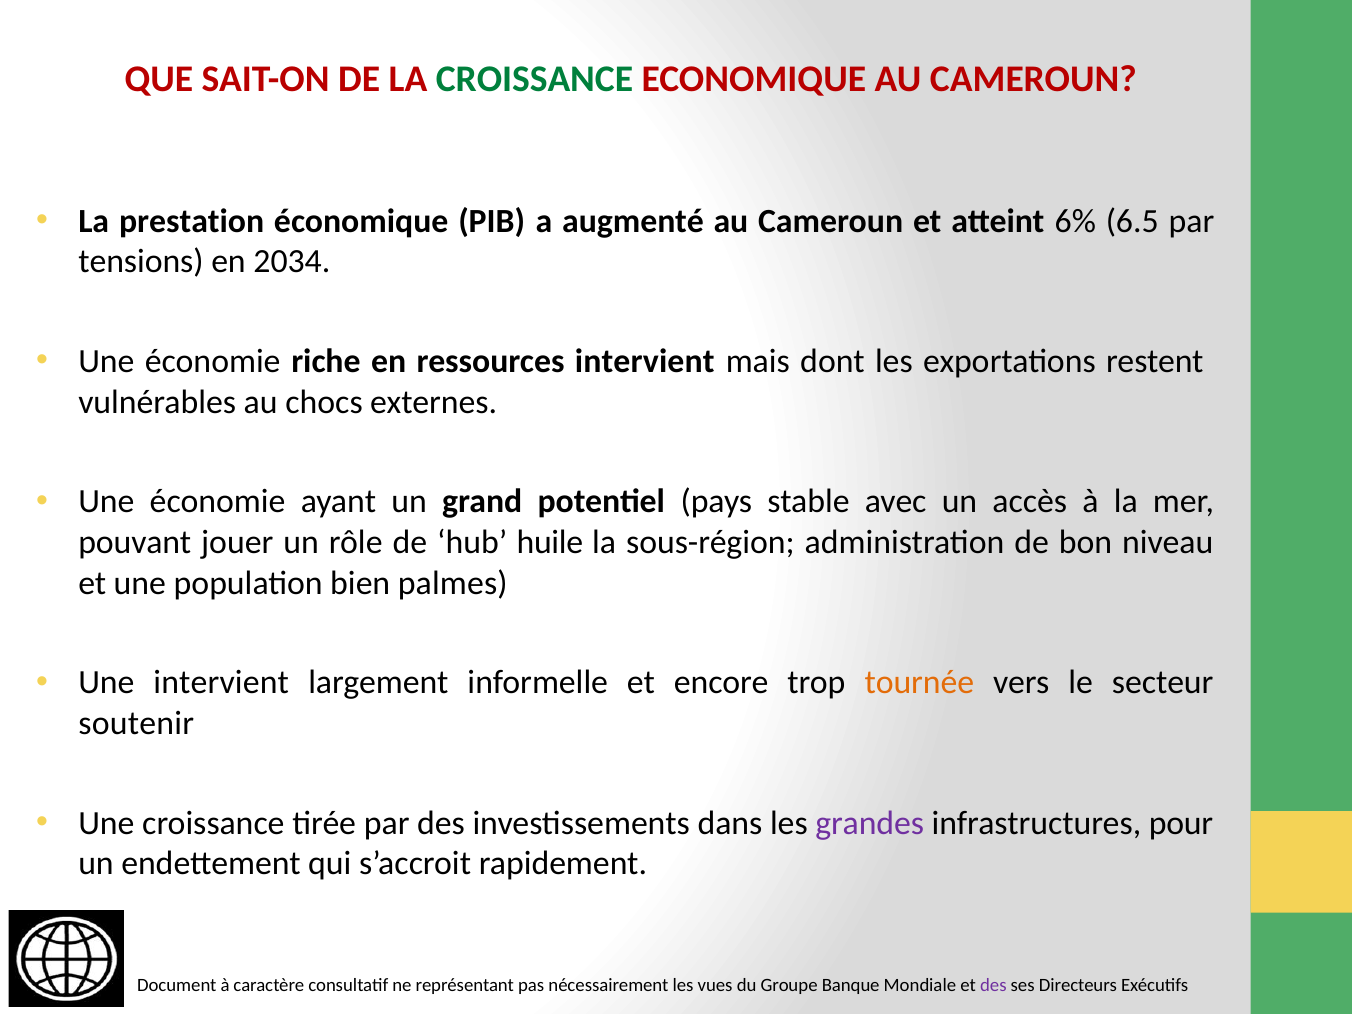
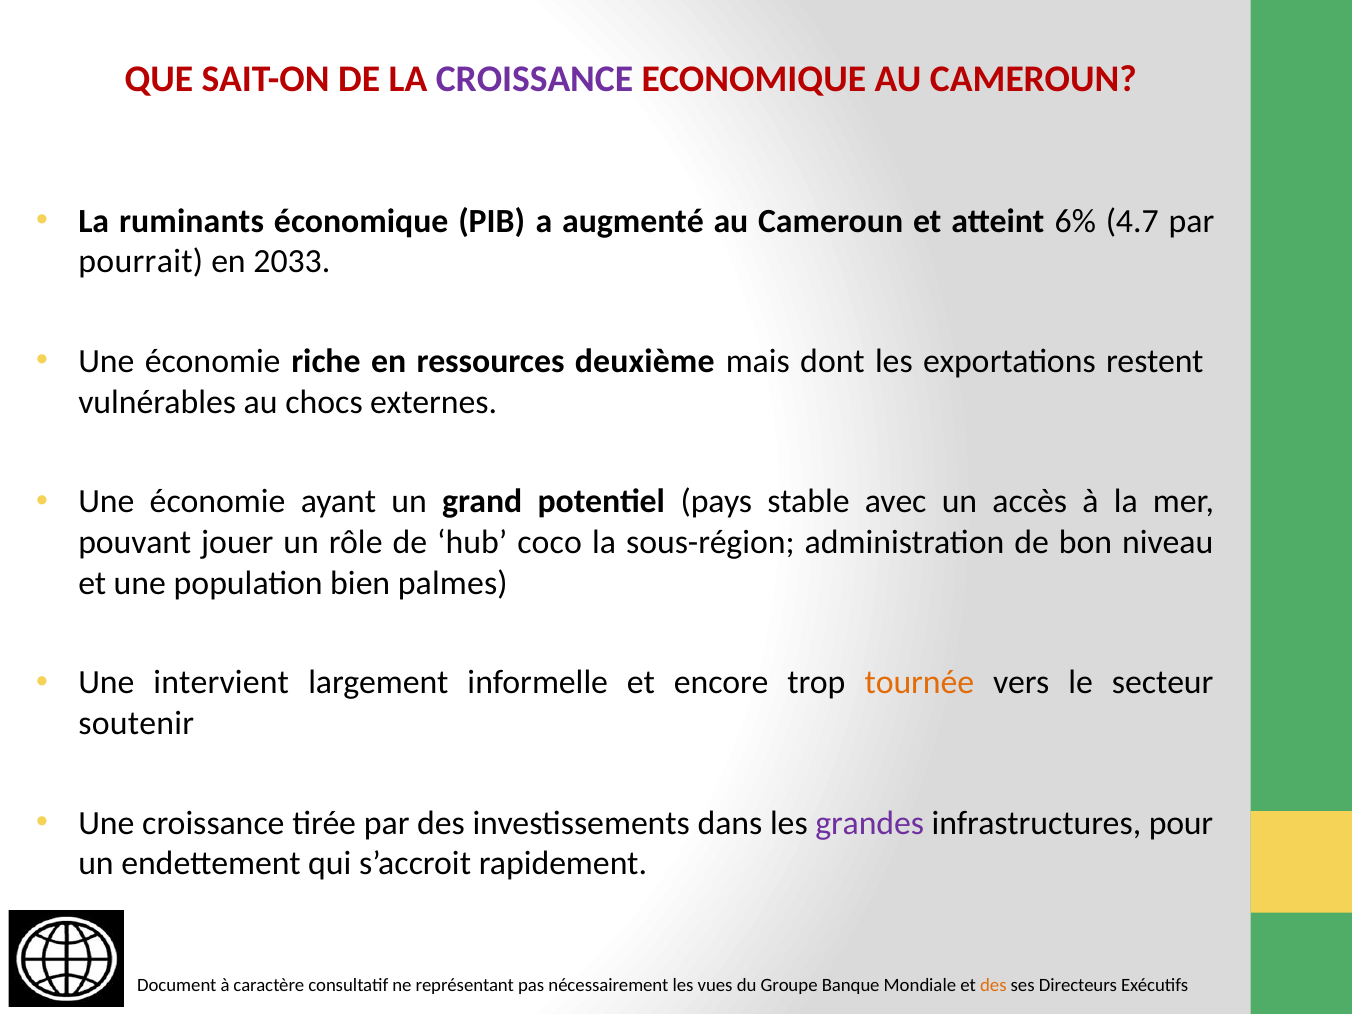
CROISSANCE at (534, 79) colour: green -> purple
prestation: prestation -> ruminants
6.5: 6.5 -> 4.7
tensions: tensions -> pourrait
2034: 2034 -> 2033
ressources intervient: intervient -> deuxième
huile: huile -> coco
des at (993, 985) colour: purple -> orange
